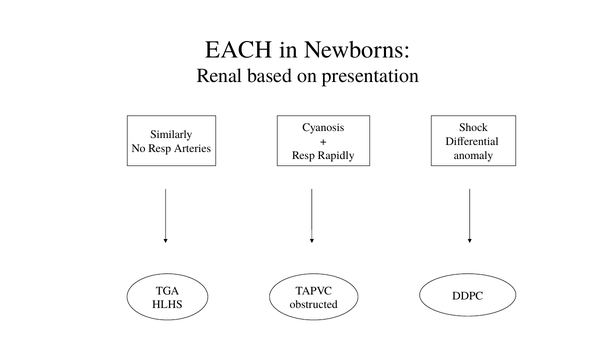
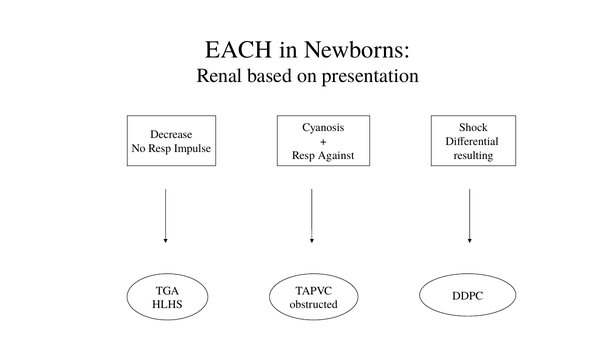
Similarly: Similarly -> Decrease
Arteries: Arteries -> Impulse
Rapidly: Rapidly -> Against
anomaly: anomaly -> resulting
